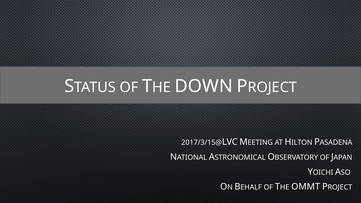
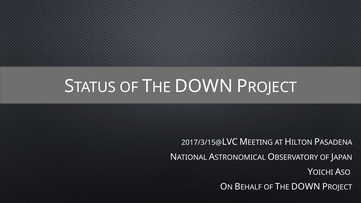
OMMT at (306, 187): OMMT -> DOWN
